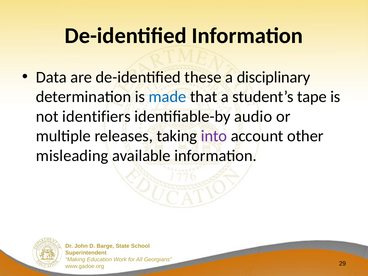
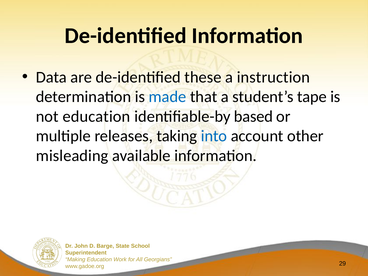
disciplinary: disciplinary -> instruction
not identifiers: identifiers -> education
audio: audio -> based
into colour: purple -> blue
